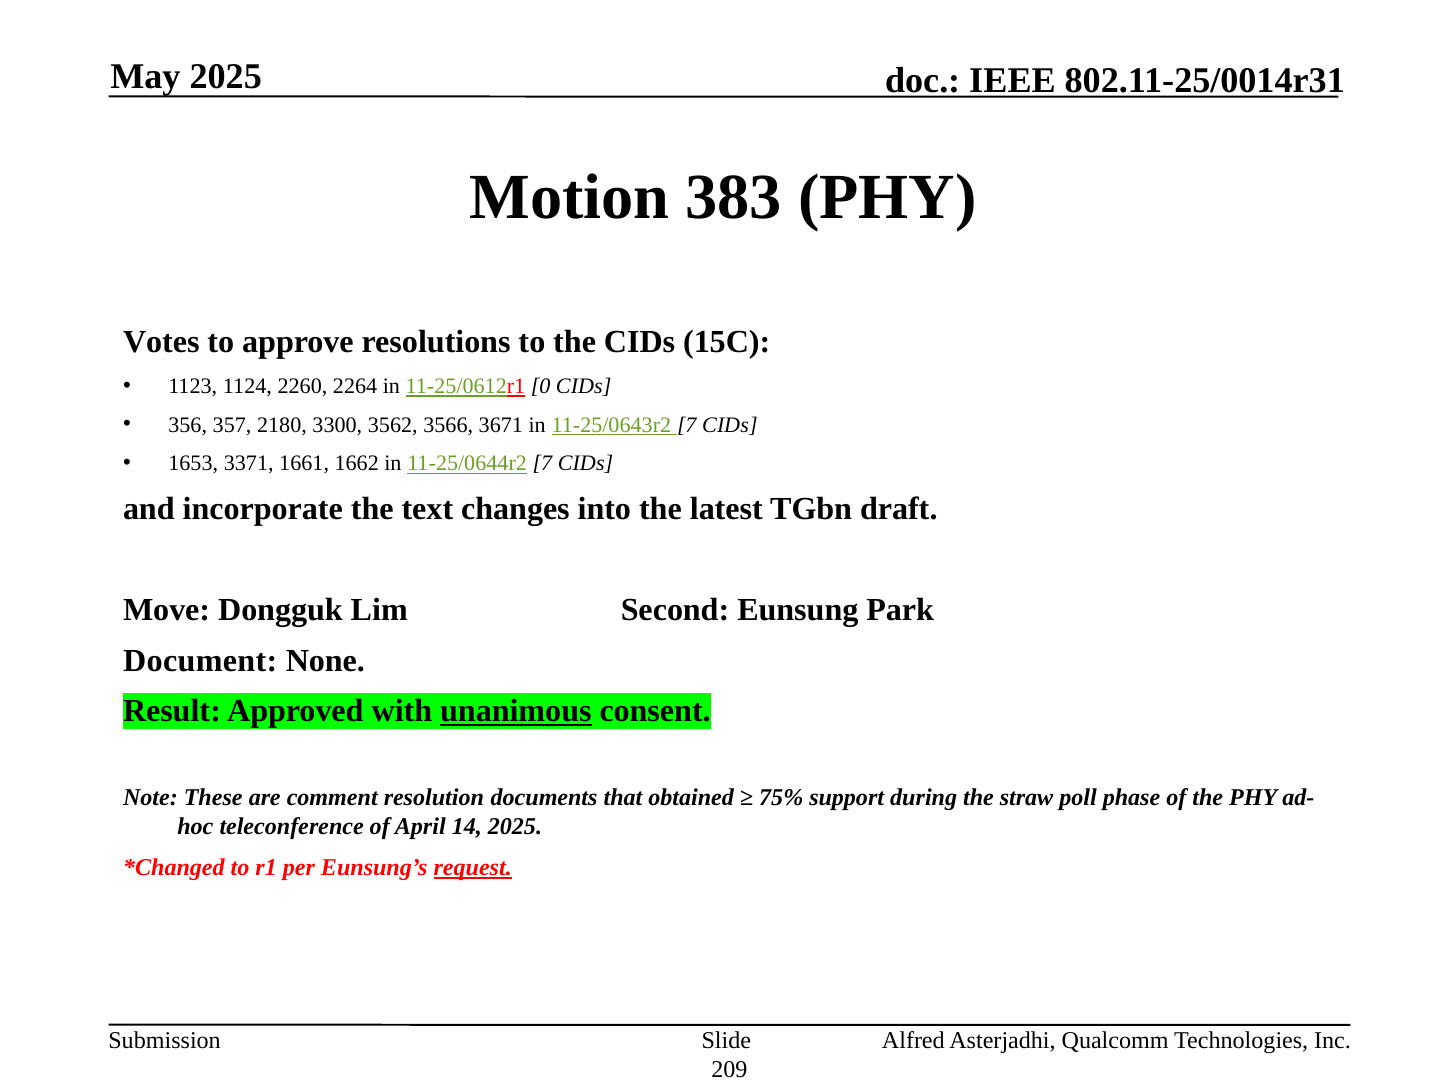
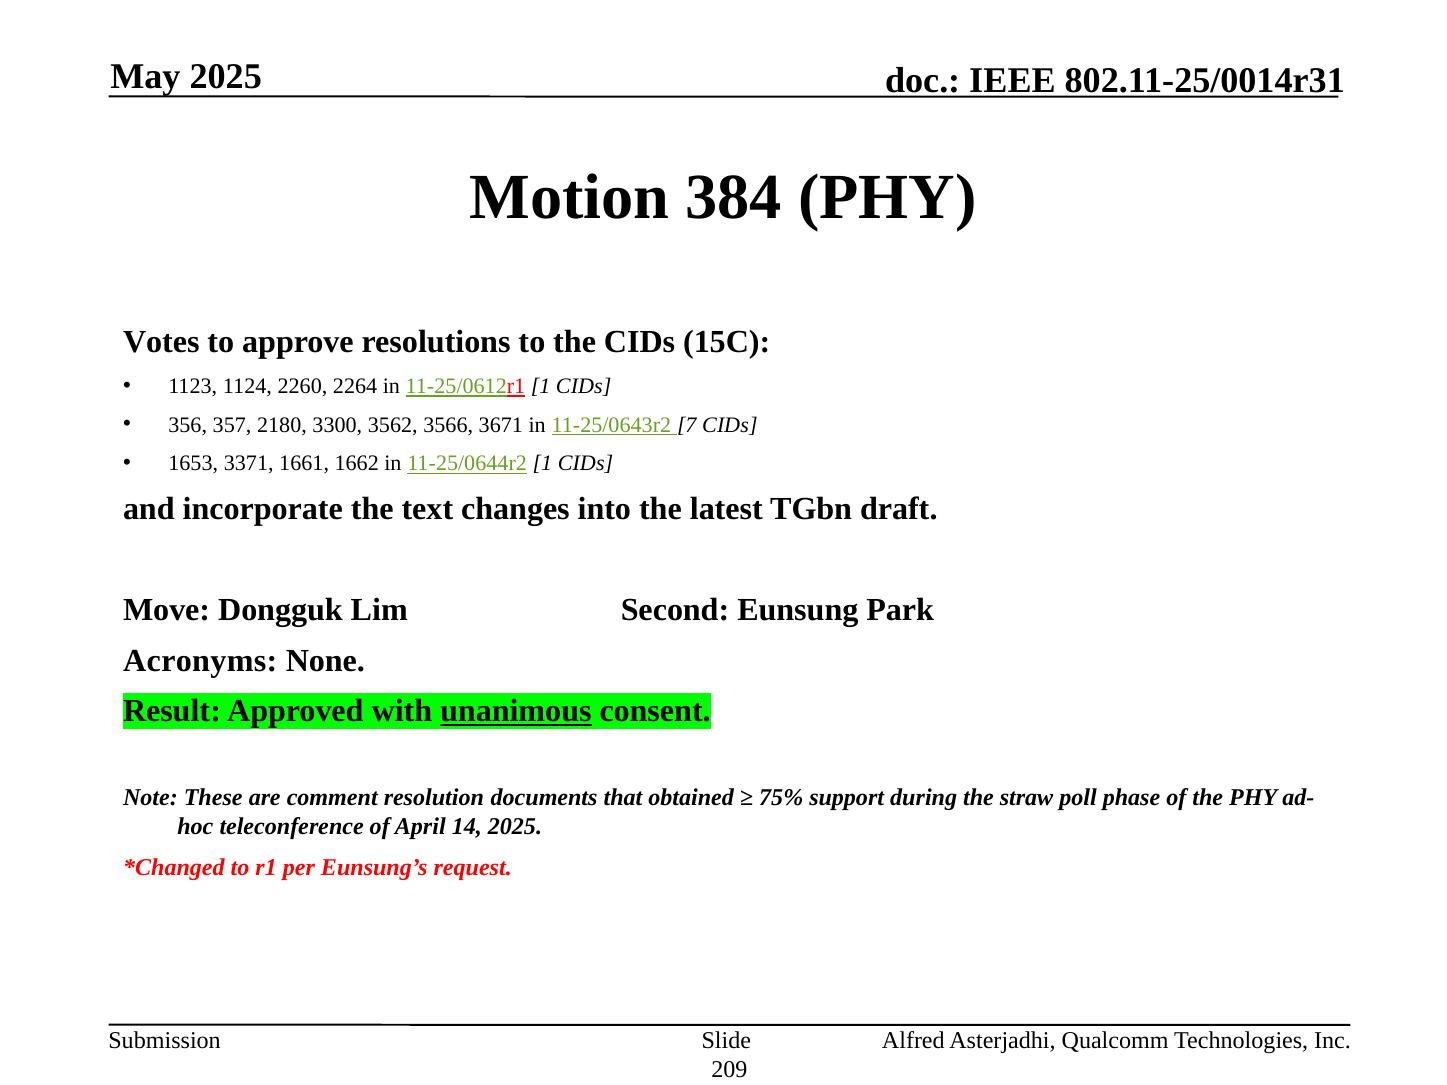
383: 383 -> 384
11-25/0612r1 0: 0 -> 1
11-25/0644r2 7: 7 -> 1
Document: Document -> Acronyms
request underline: present -> none
